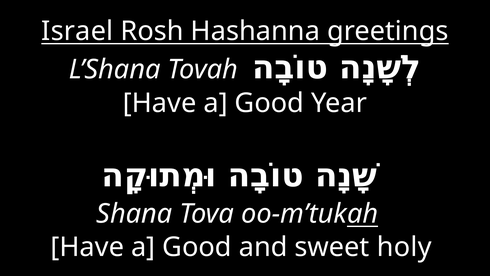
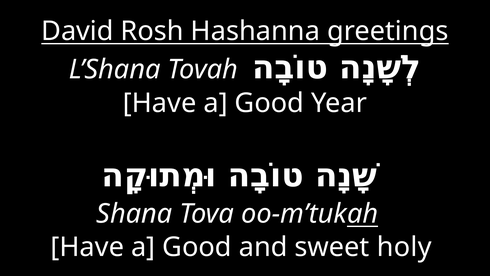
Israel: Israel -> David
